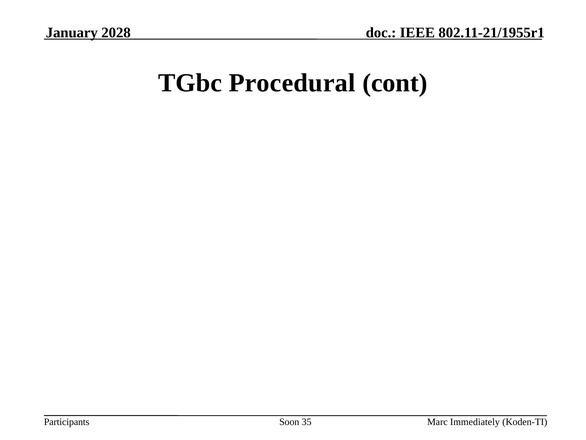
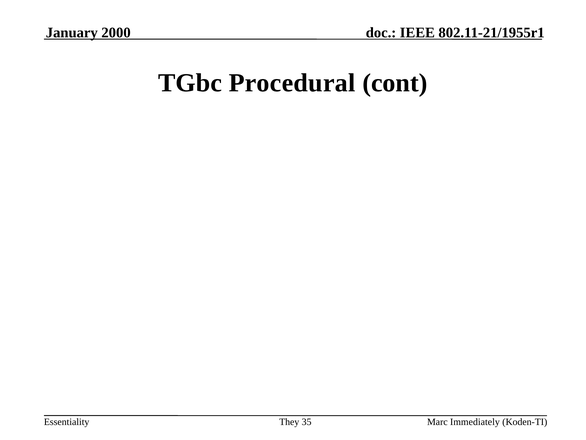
2028: 2028 -> 2000
Participants: Participants -> Essentiality
Soon: Soon -> They
